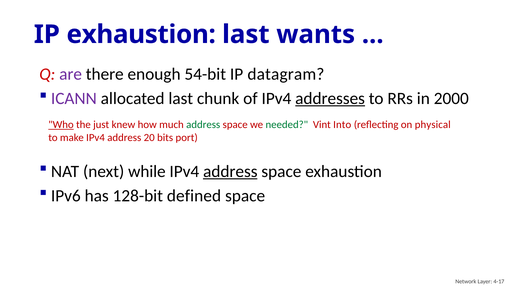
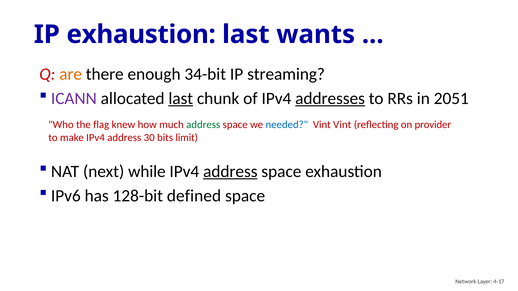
are colour: purple -> orange
54-bit: 54-bit -> 34-bit
datagram: datagram -> streaming
last at (181, 98) underline: none -> present
2000: 2000 -> 2051
Who underline: present -> none
just: just -> flag
needed colour: green -> blue
Vint Into: Into -> Vint
physical: physical -> provider
20: 20 -> 30
port: port -> limit
